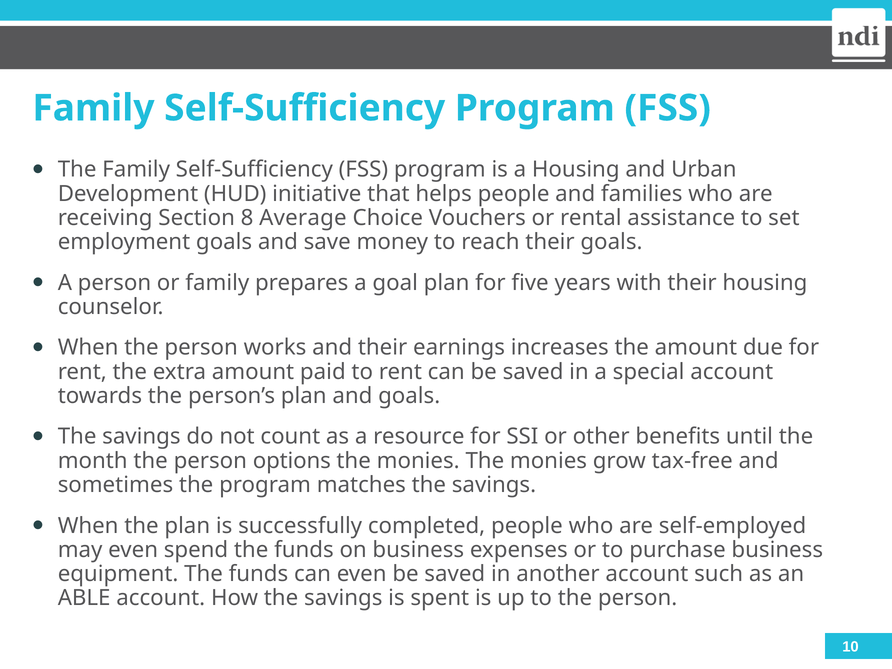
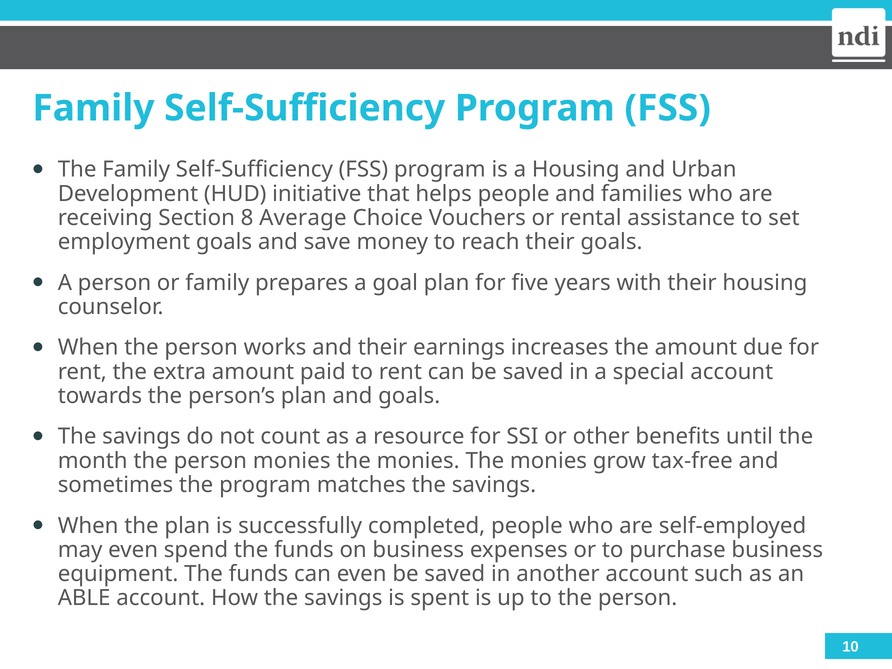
person options: options -> monies
